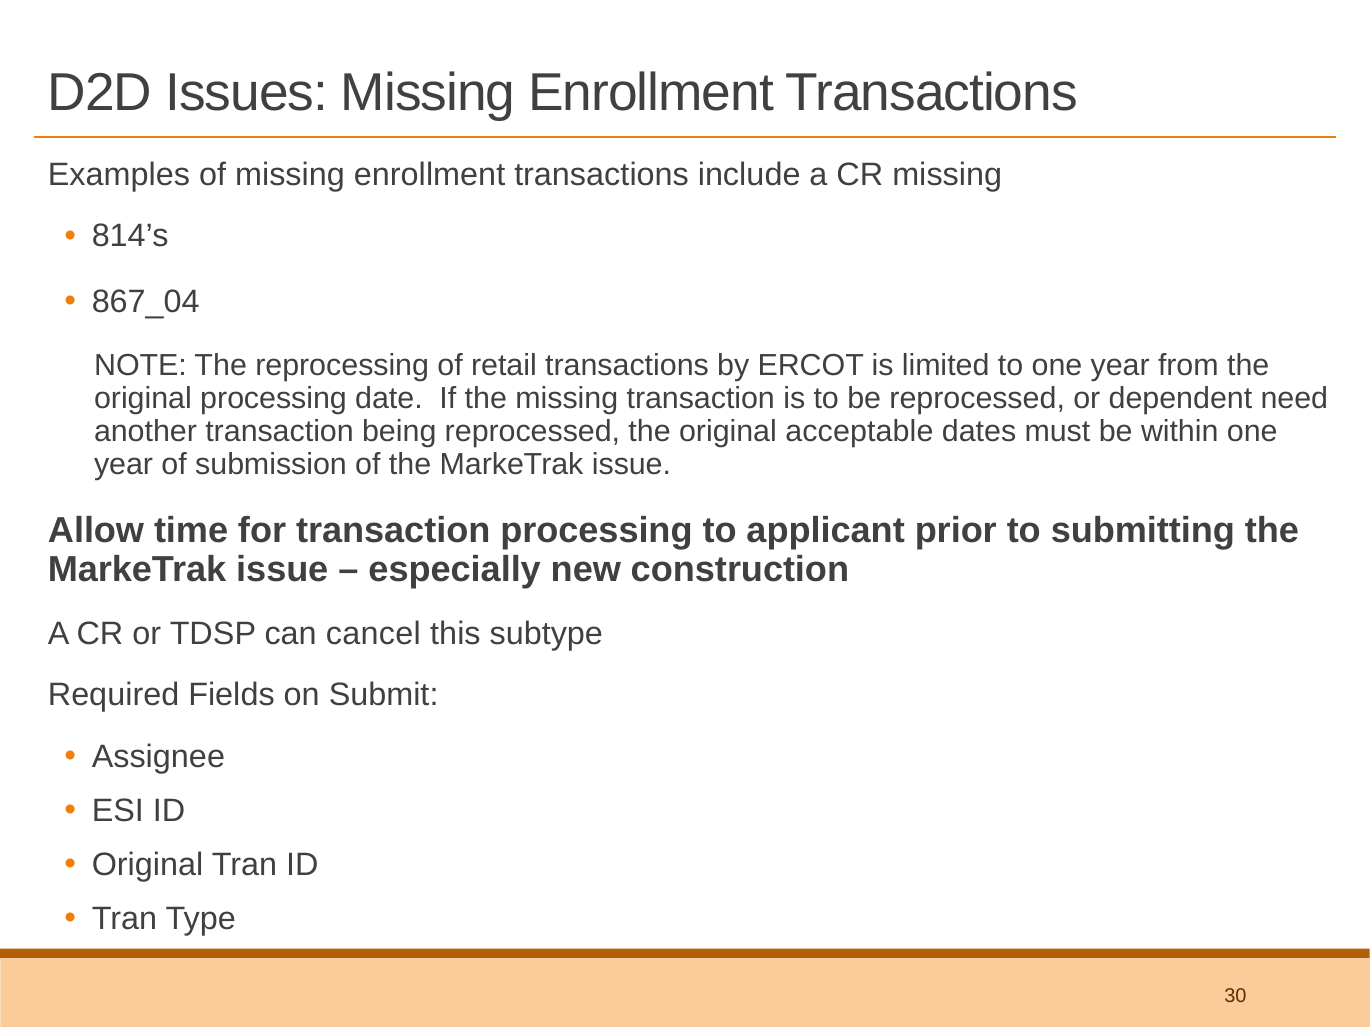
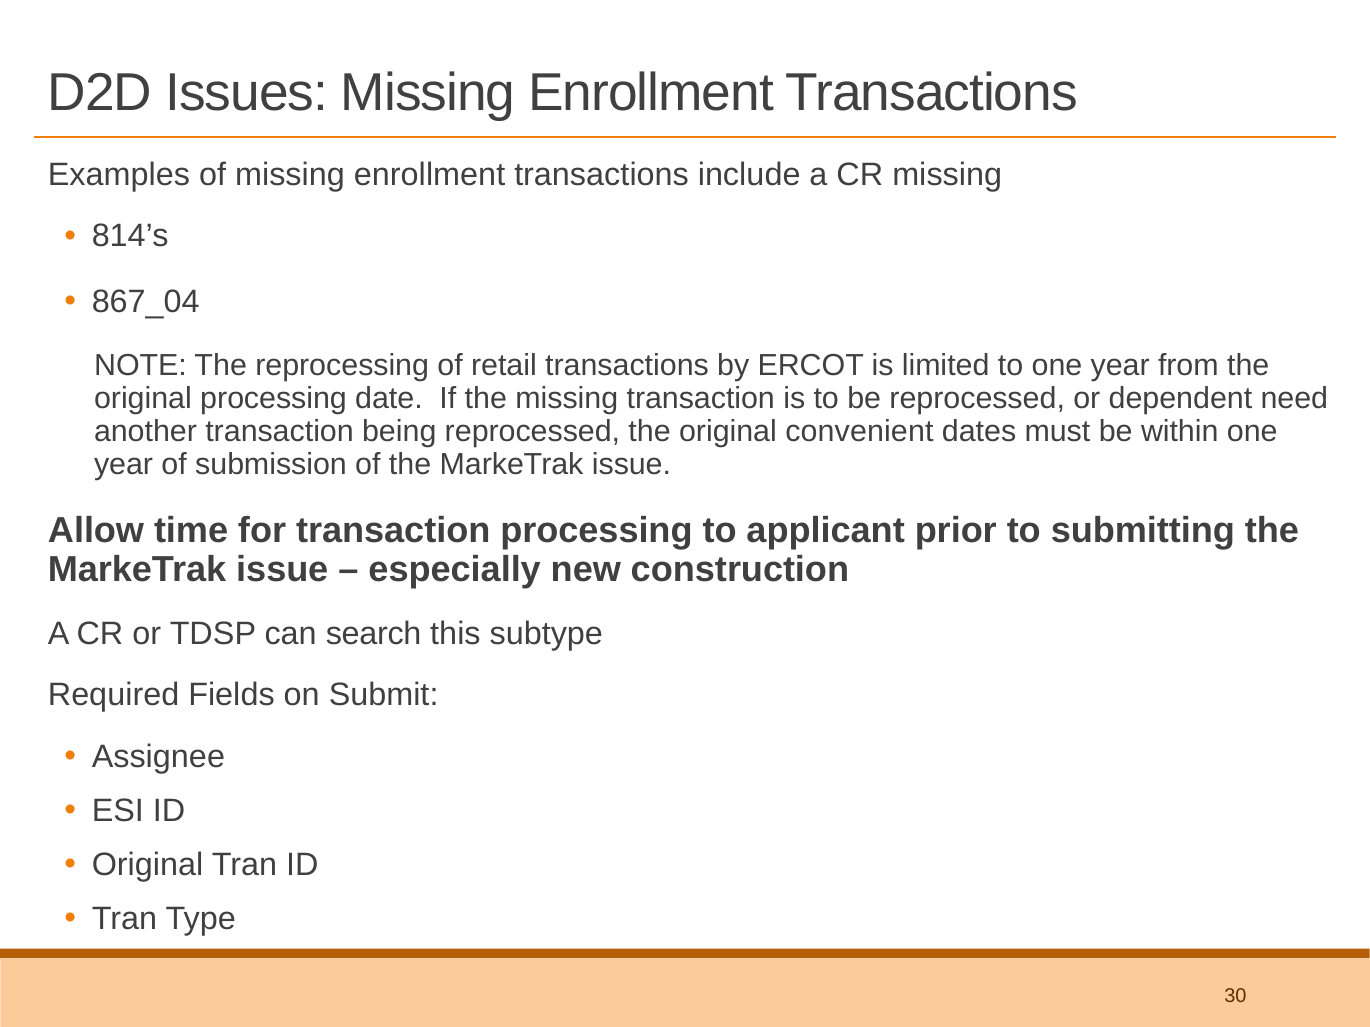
acceptable: acceptable -> convenient
cancel: cancel -> search
